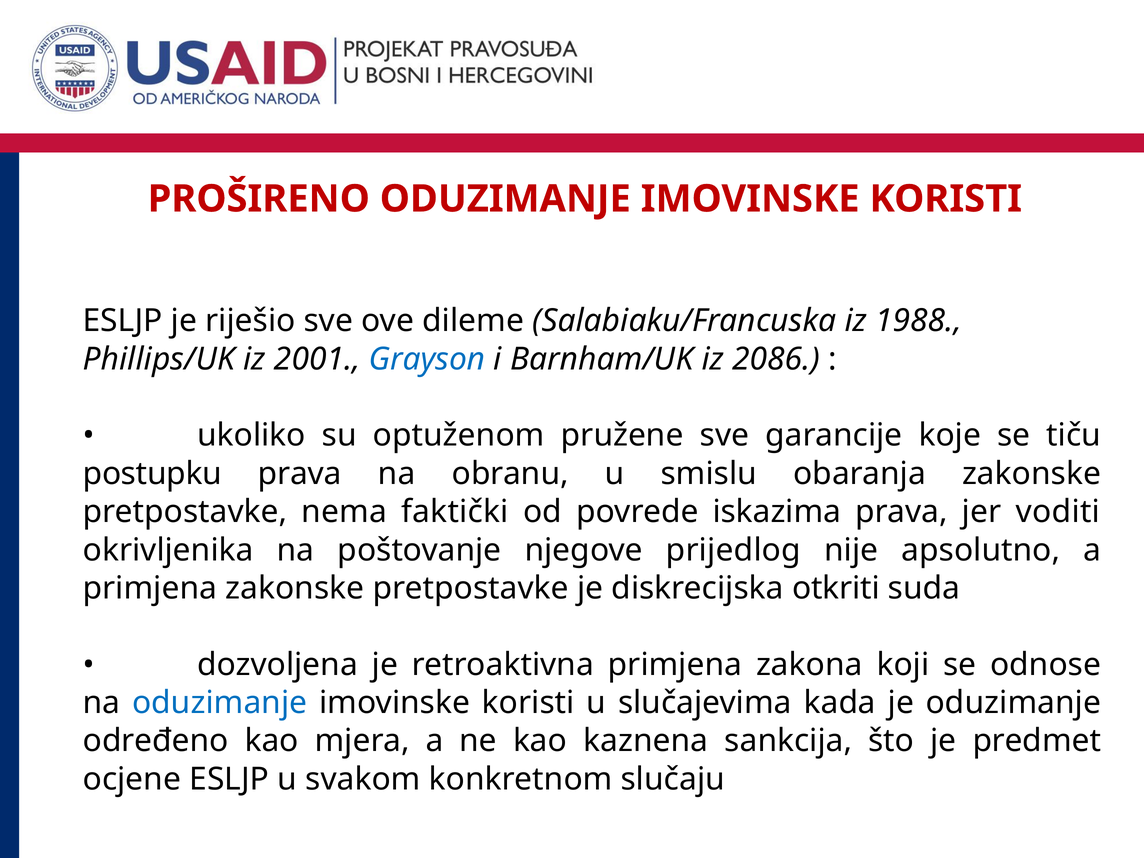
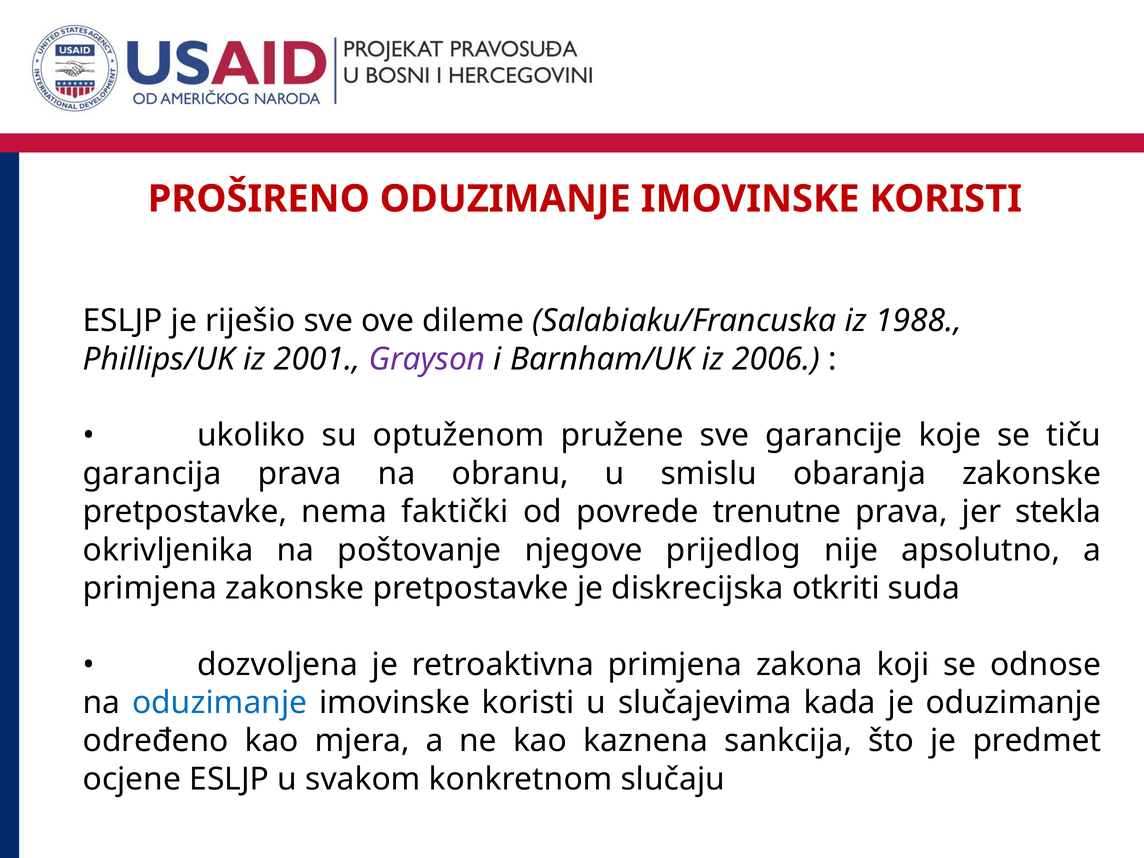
Grayson colour: blue -> purple
2086: 2086 -> 2006
postupku: postupku -> garancija
iskazima: iskazima -> trenutne
voditi: voditi -> stekla
